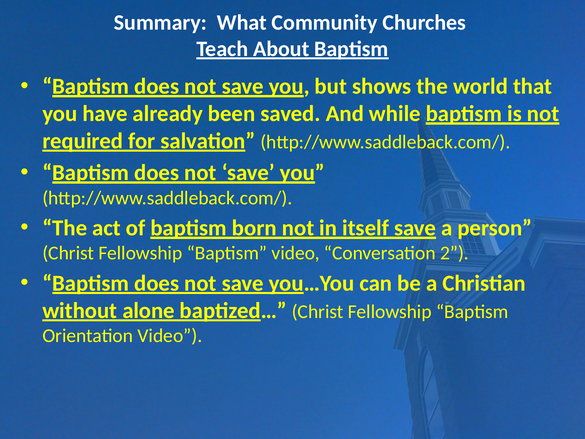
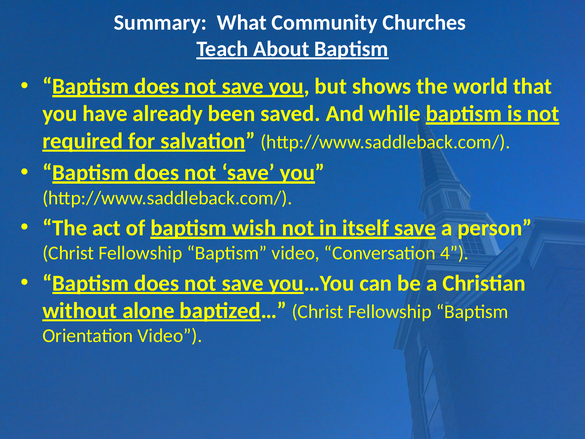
born: born -> wish
2: 2 -> 4
